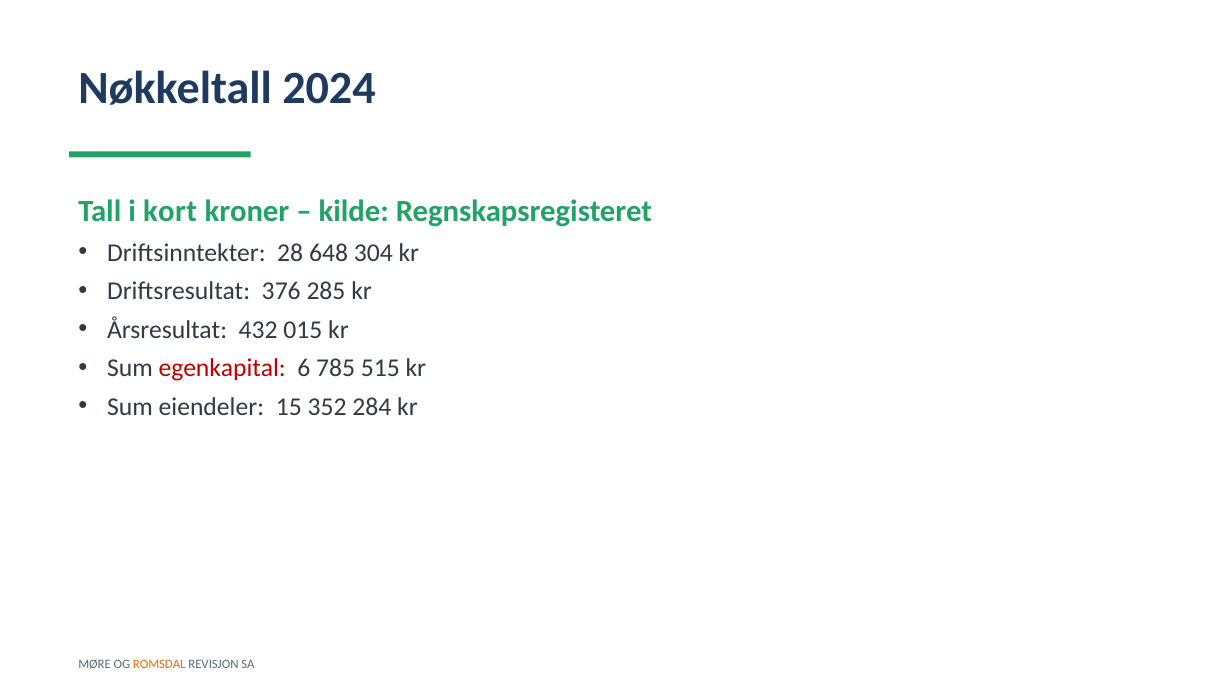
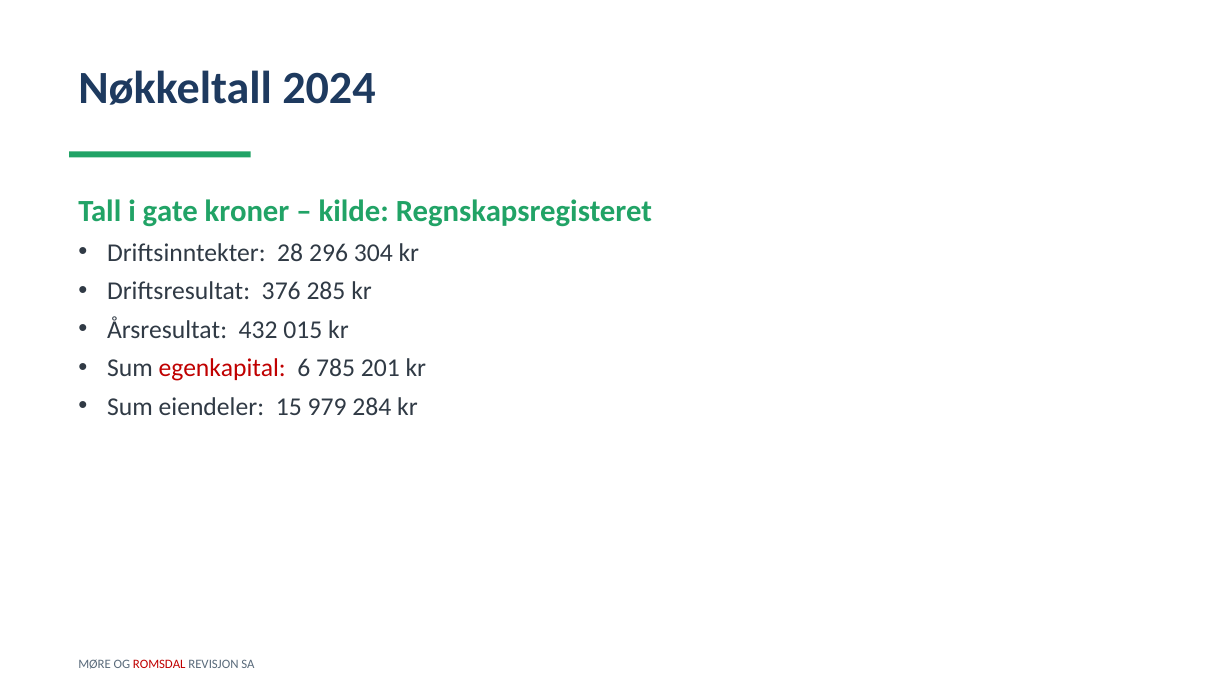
kort: kort -> gate
648: 648 -> 296
515: 515 -> 201
352: 352 -> 979
ROMSDAL colour: orange -> red
